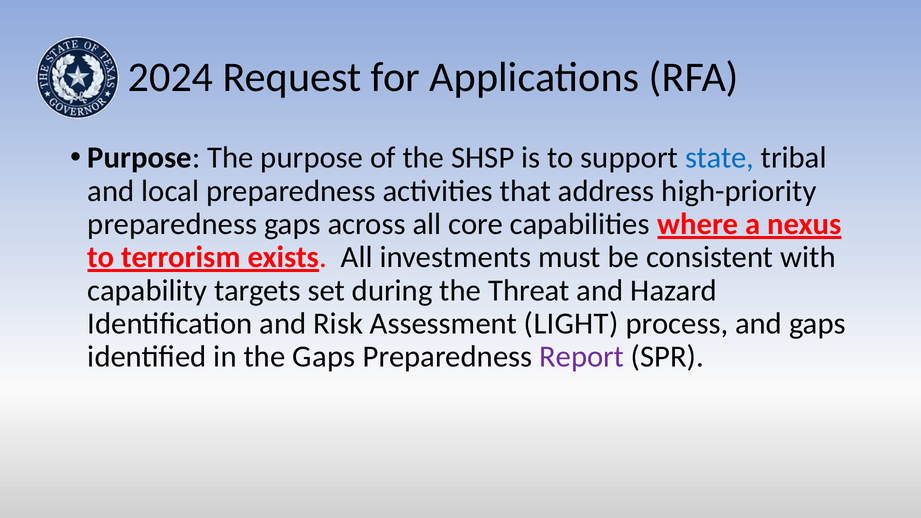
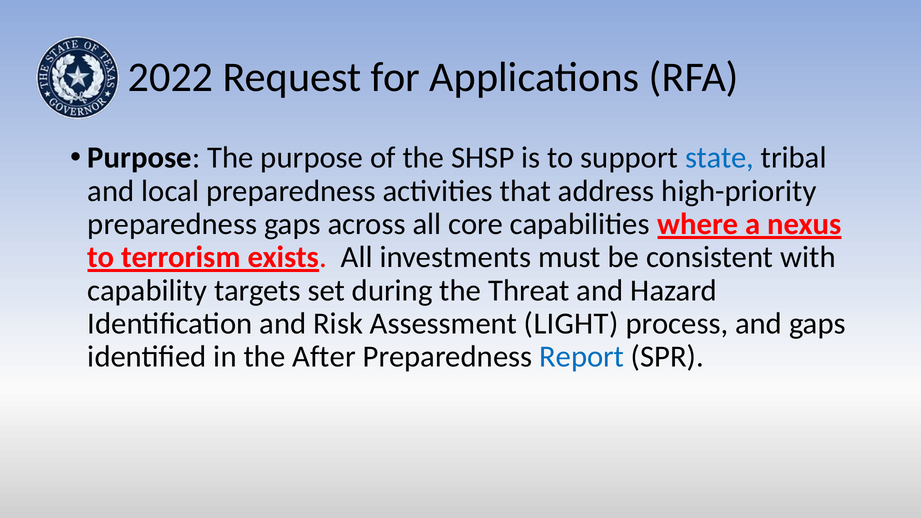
2024: 2024 -> 2022
the Gaps: Gaps -> After
Report colour: purple -> blue
